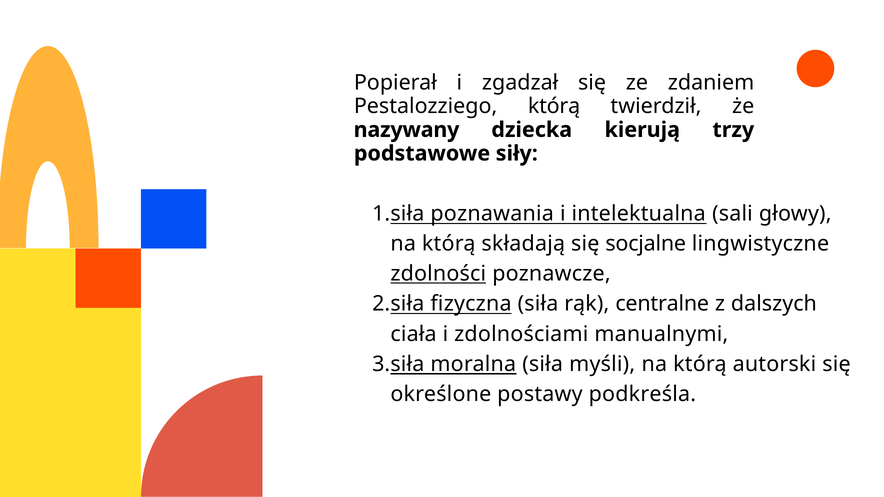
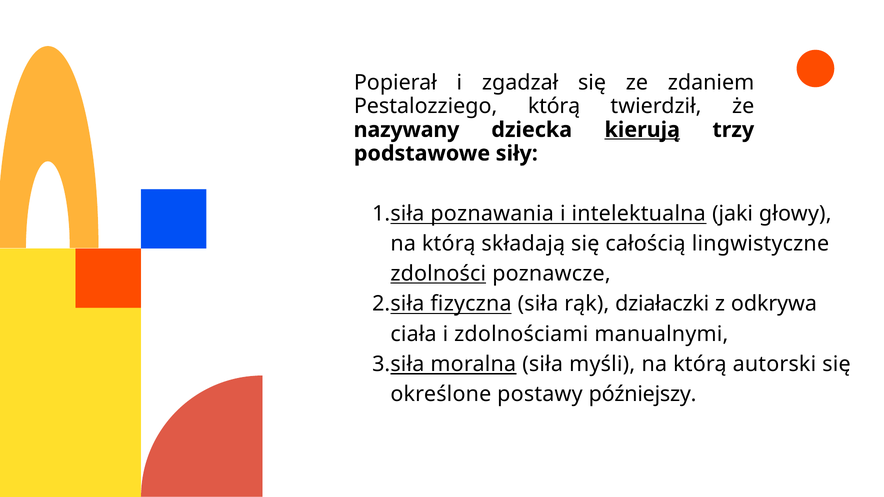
kierują underline: none -> present
sali: sali -> jaki
socjalne: socjalne -> całością
centralne: centralne -> działaczki
dalszych: dalszych -> odkrywa
podkreśla: podkreśla -> późniejszy
